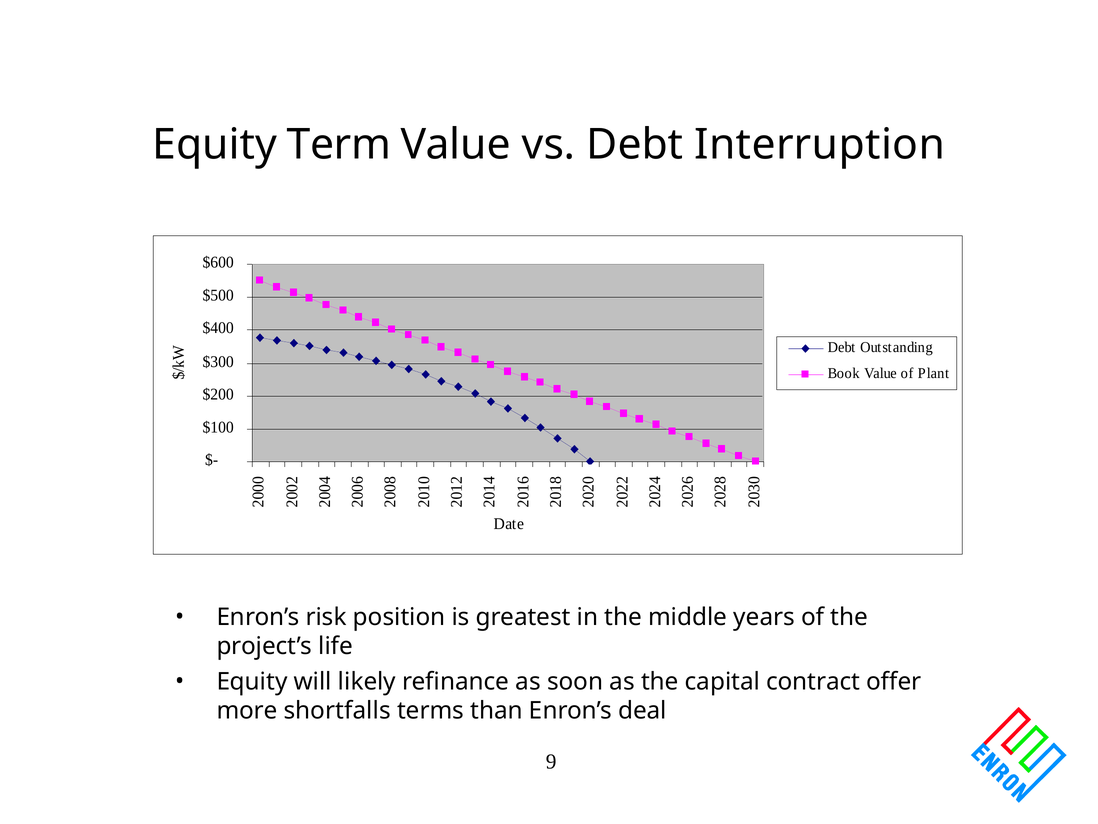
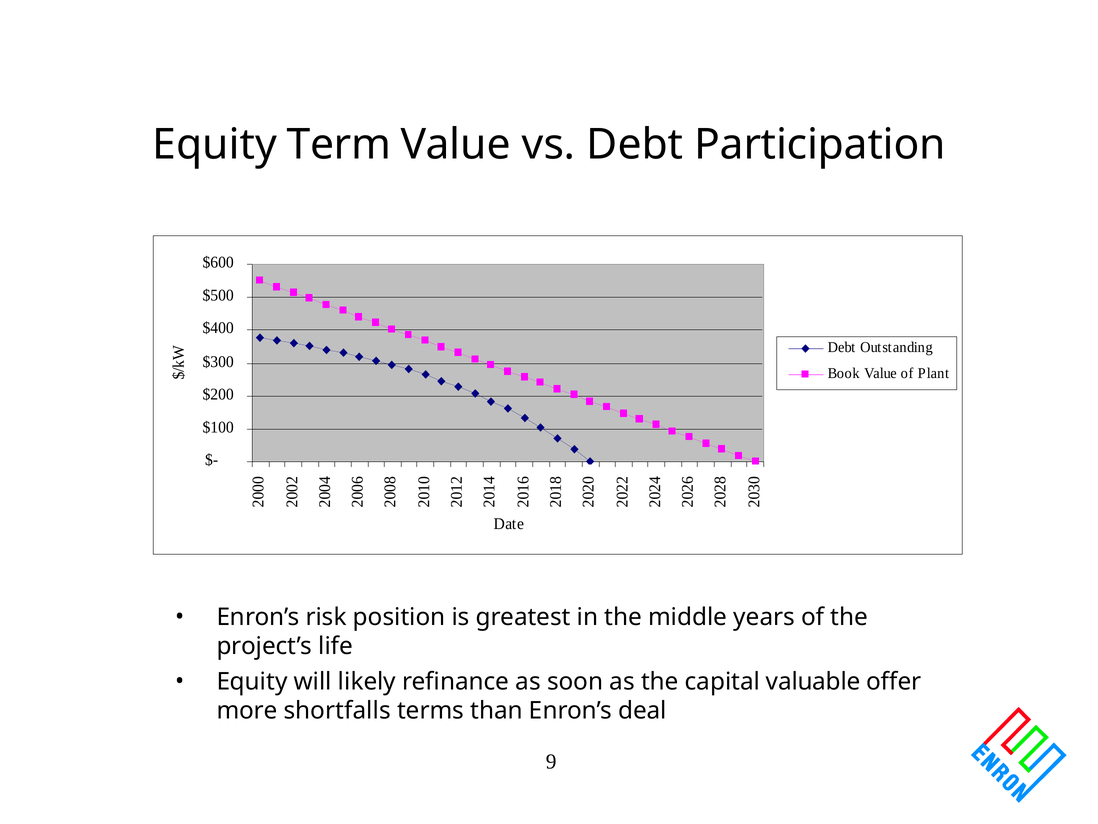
Interruption: Interruption -> Participation
contract: contract -> valuable
